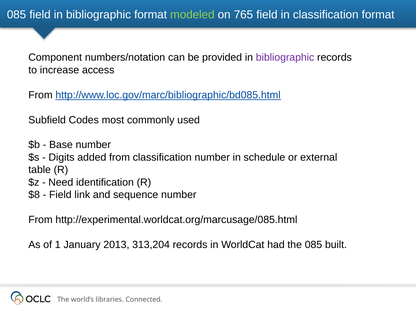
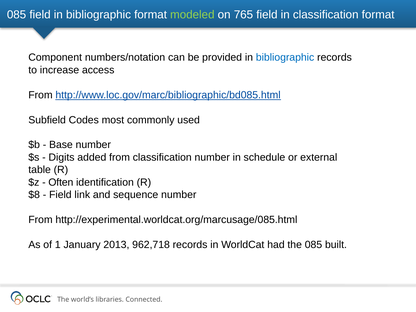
bibliographic at (285, 58) colour: purple -> blue
Need: Need -> Often
313,204: 313,204 -> 962,718
